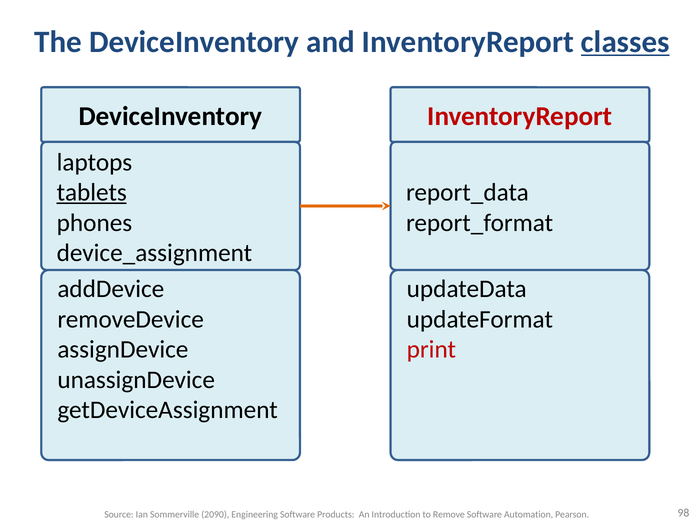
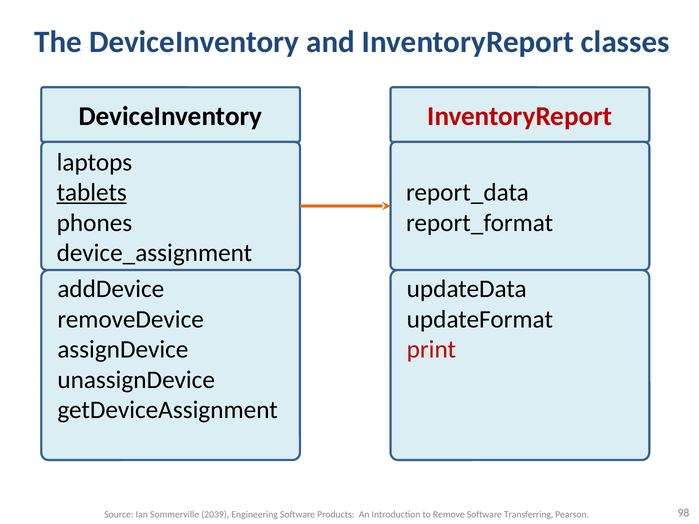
classes underline: present -> none
2090: 2090 -> 2039
Automation: Automation -> Transferring
